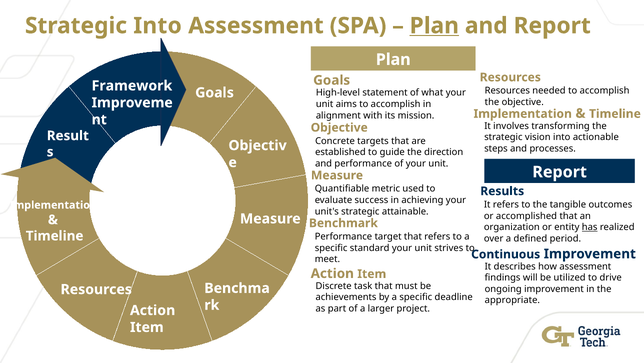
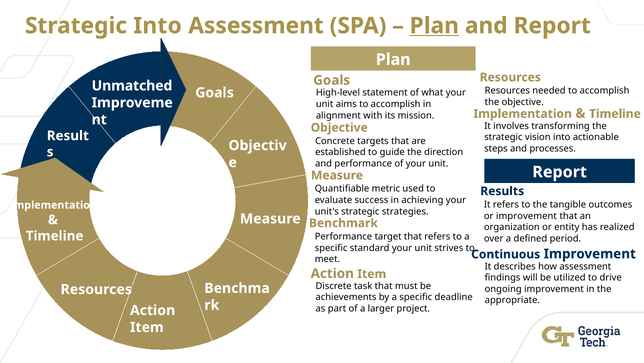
Framework: Framework -> Unmatched
attainable: attainable -> strategies
or accomplished: accomplished -> improvement
has underline: present -> none
